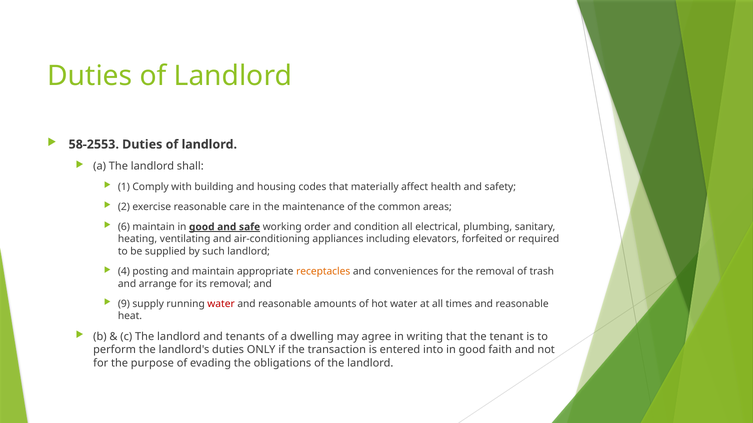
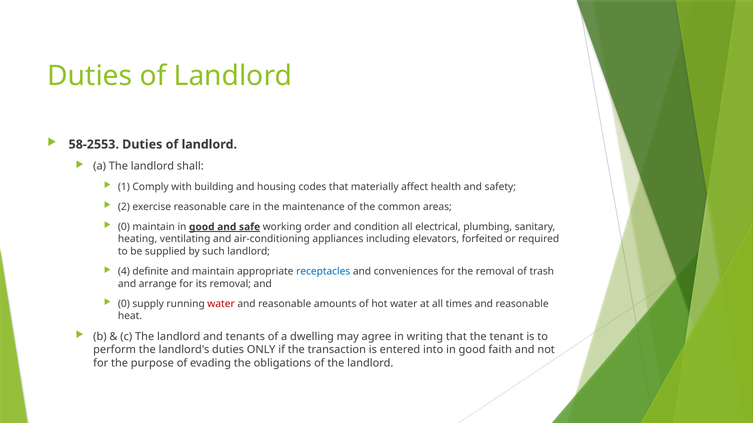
6 at (124, 227): 6 -> 0
posting: posting -> definite
receptacles colour: orange -> blue
9 at (124, 304): 9 -> 0
